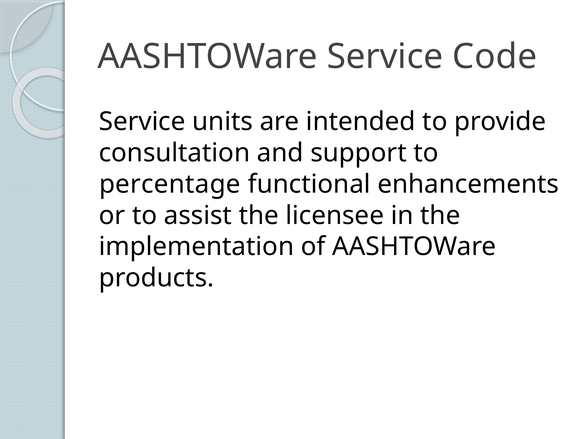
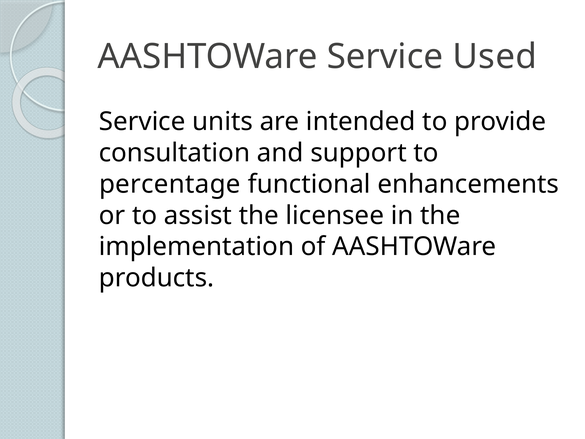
Code: Code -> Used
